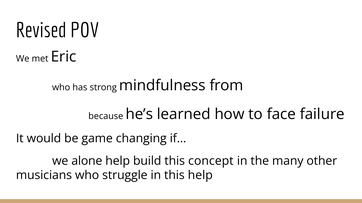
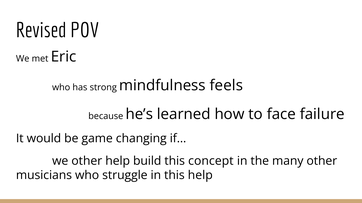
from: from -> feels
we alone: alone -> other
